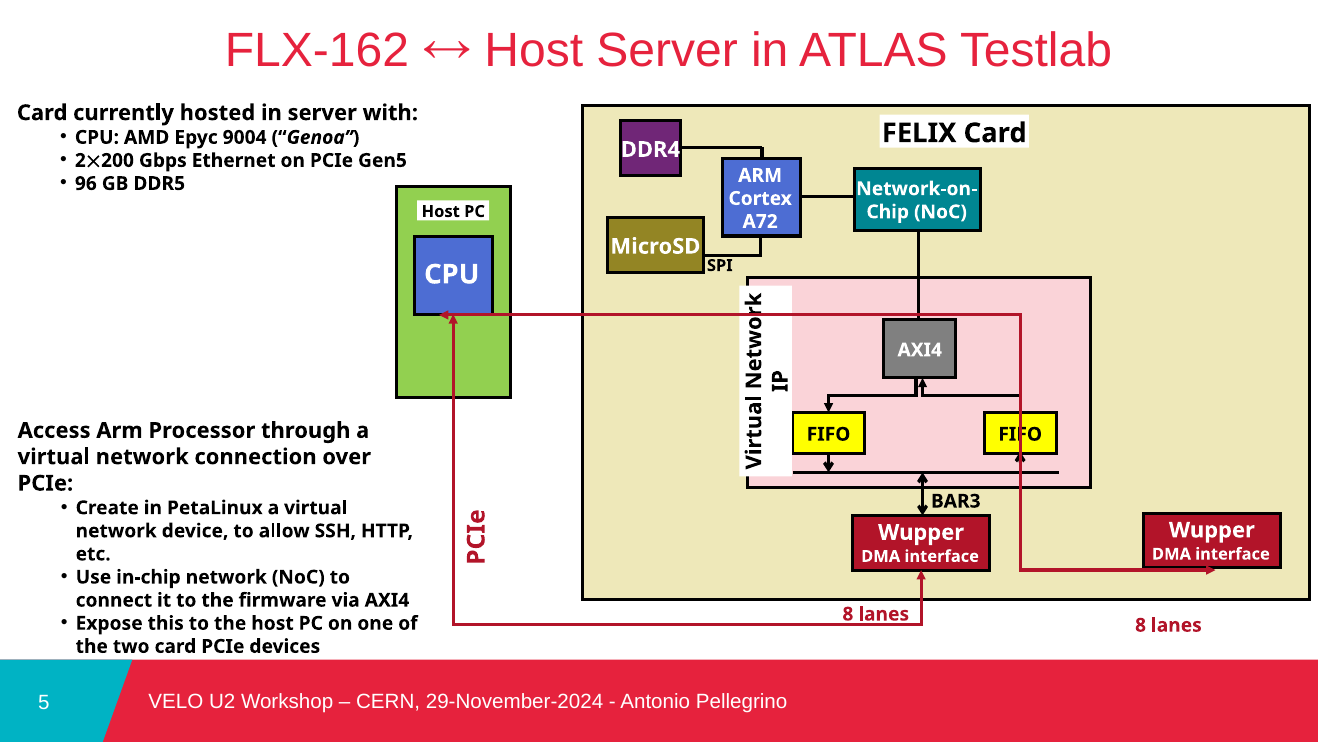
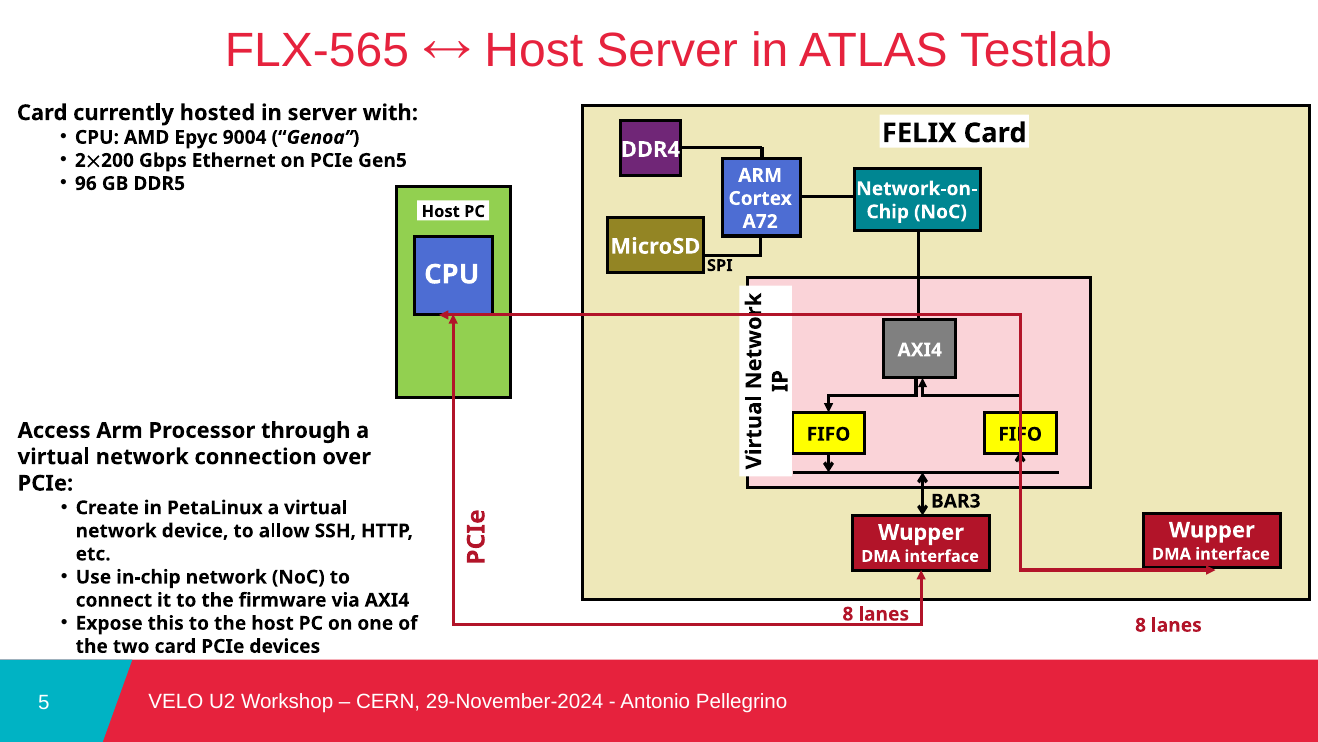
FLX-162: FLX-162 -> FLX-565
